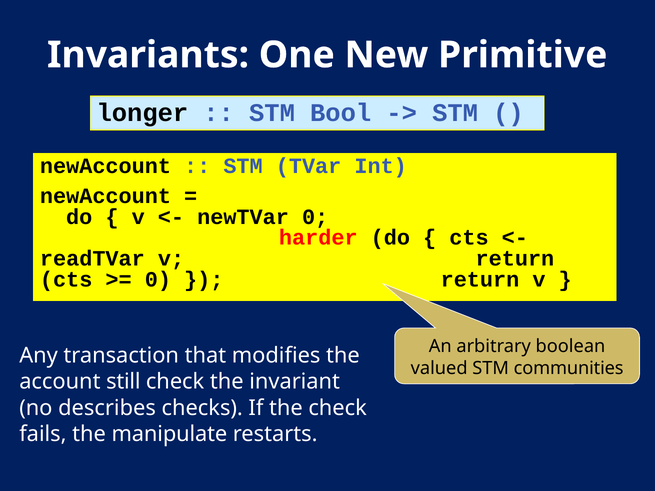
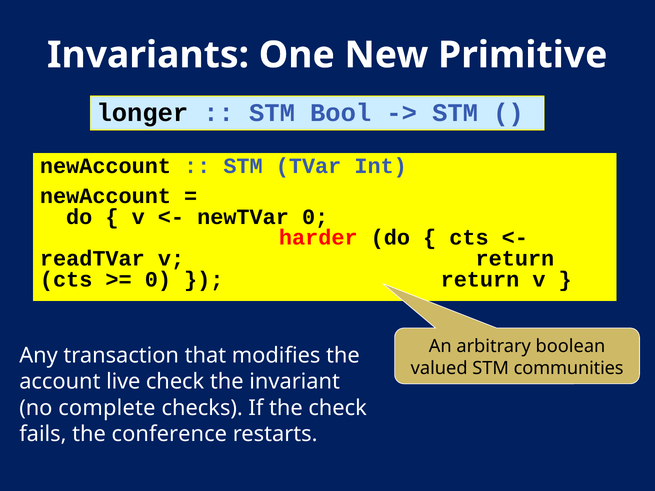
still: still -> live
describes: describes -> complete
manipulate: manipulate -> conference
